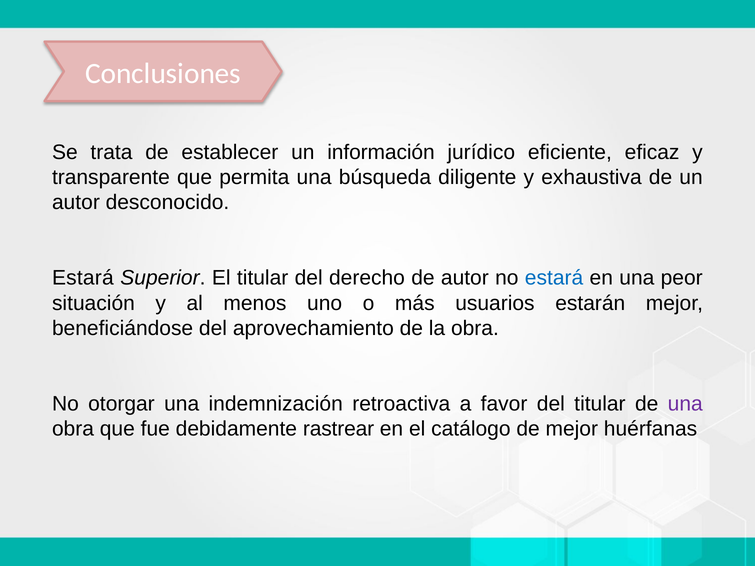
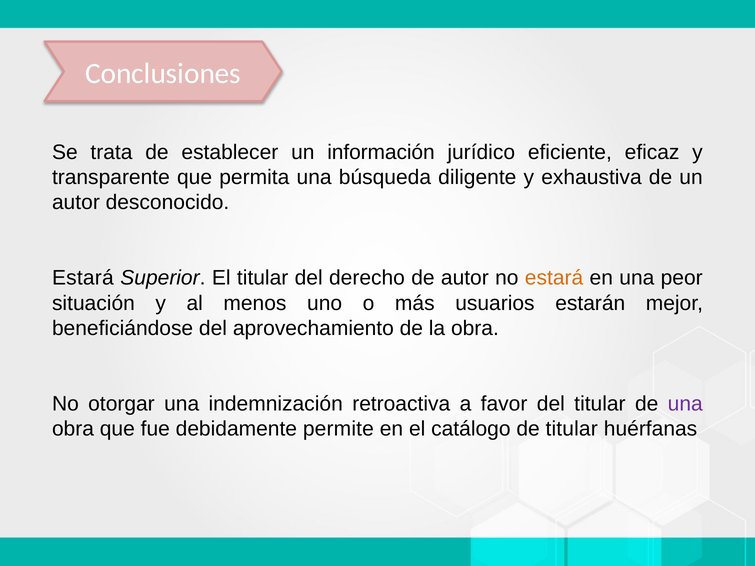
estará at (554, 278) colour: blue -> orange
rastrear: rastrear -> permite
de mejor: mejor -> titular
